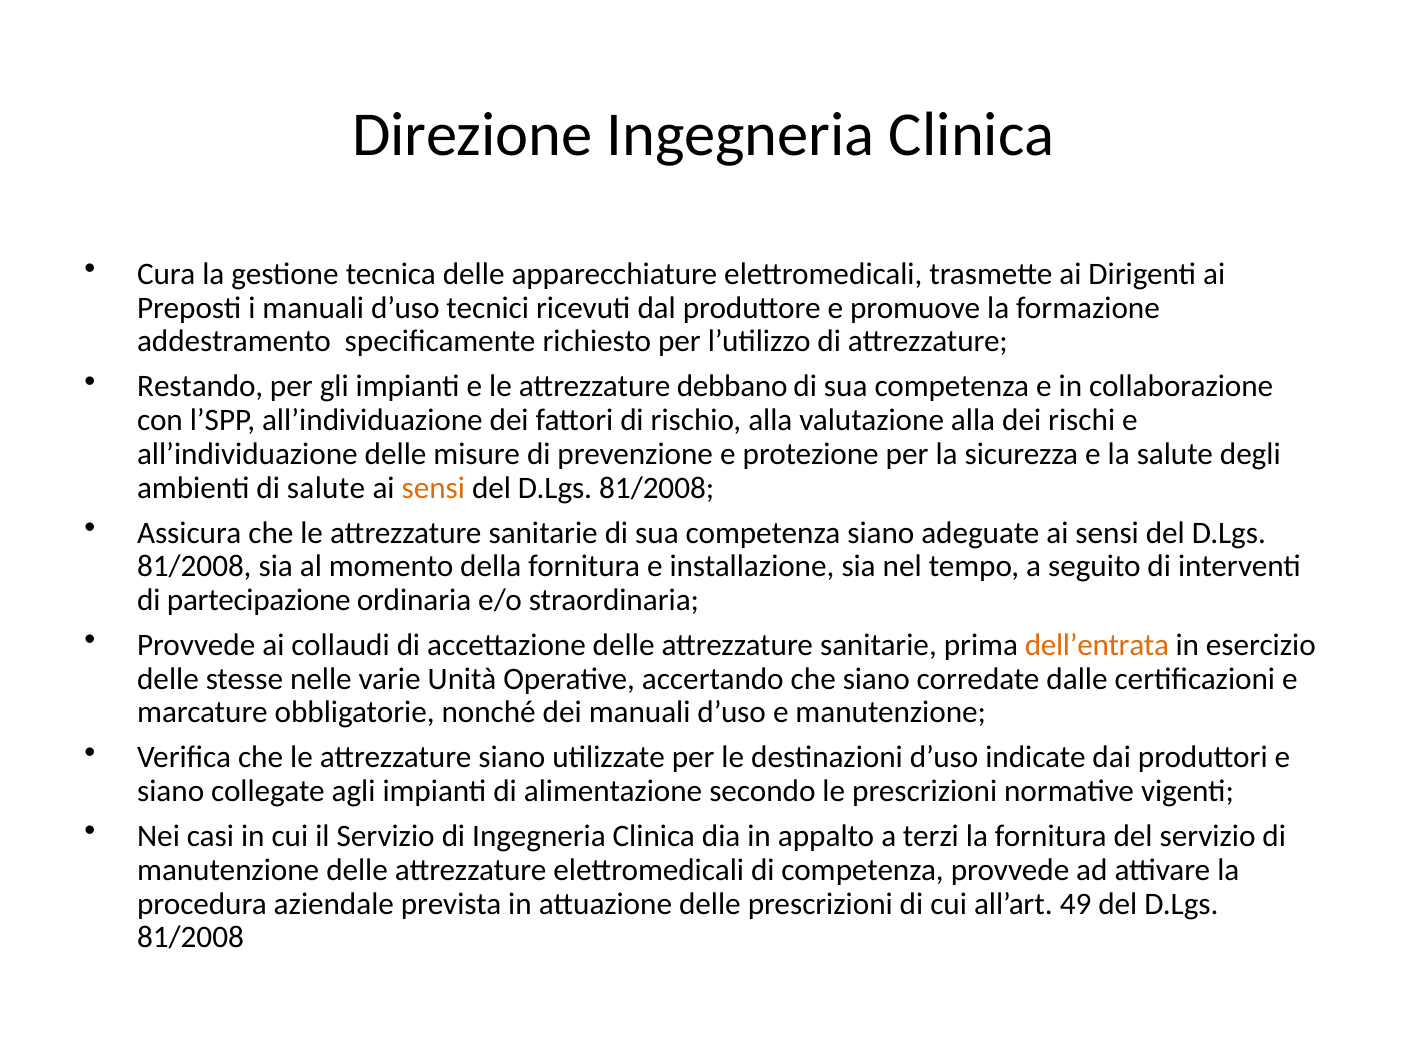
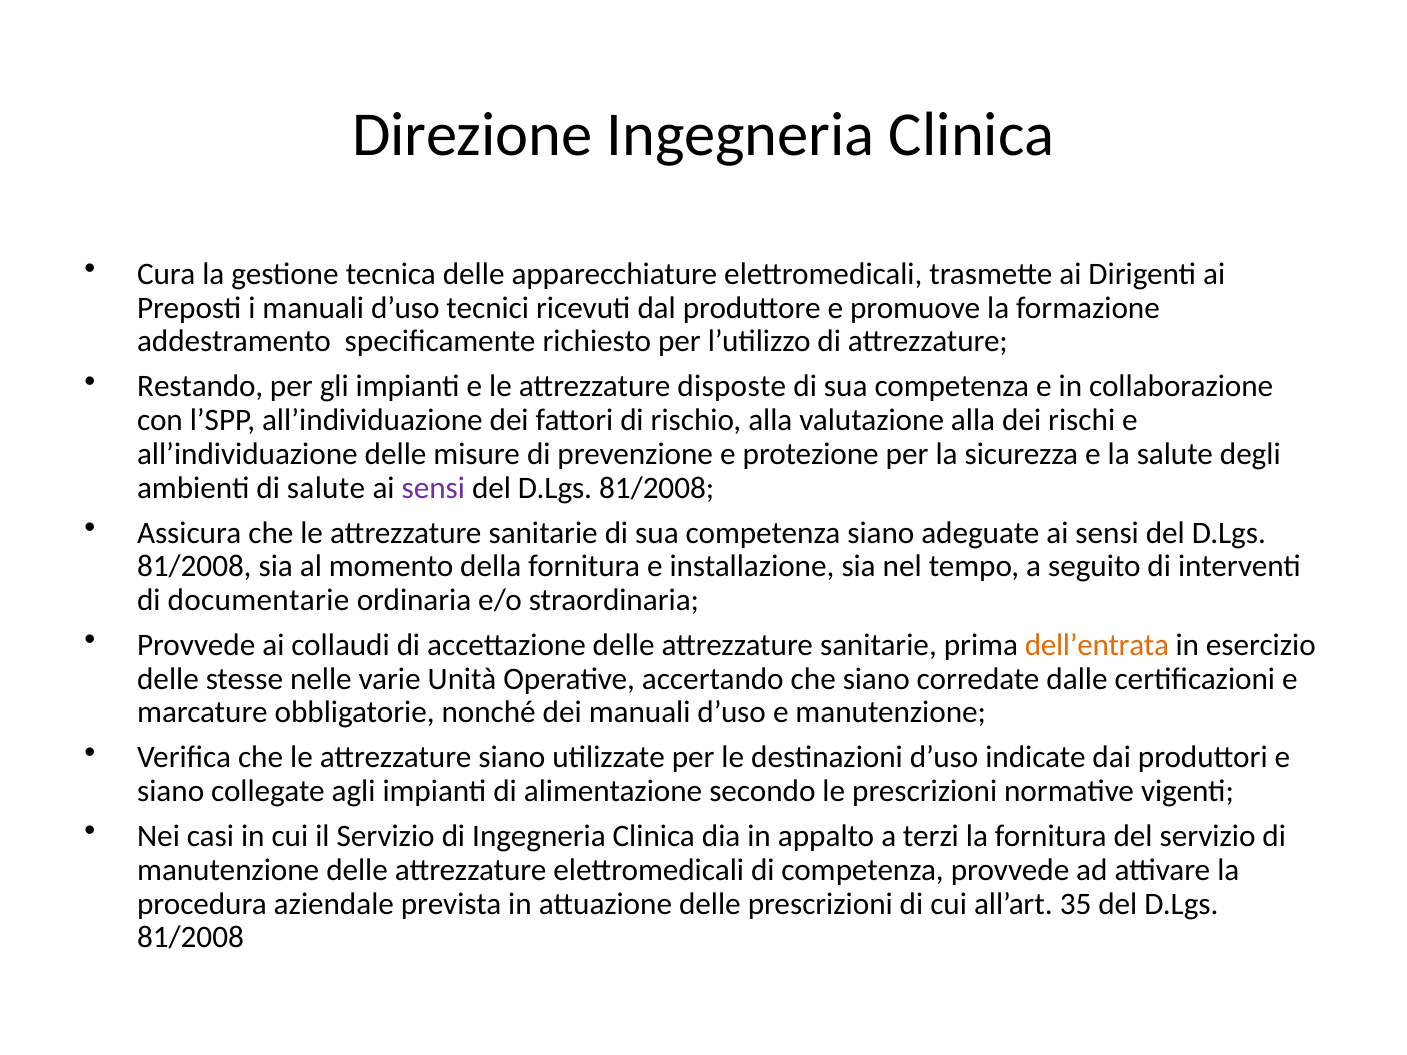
debbano: debbano -> disposte
sensi at (433, 488) colour: orange -> purple
partecipazione: partecipazione -> documentarie
49: 49 -> 35
